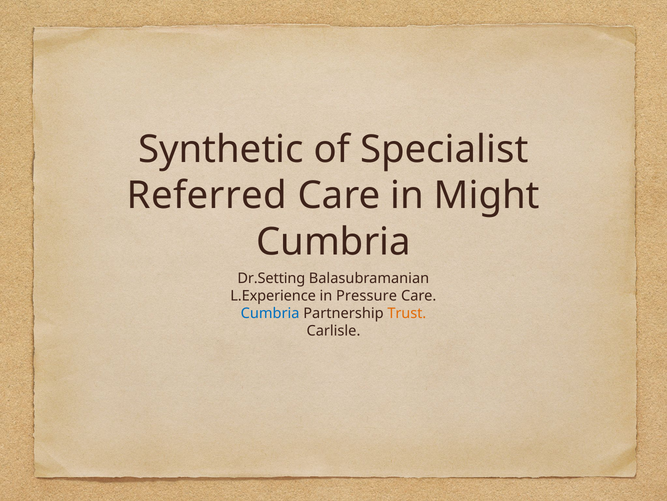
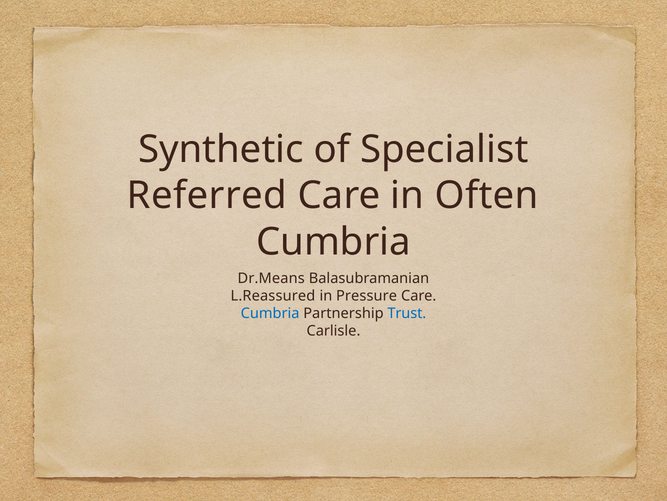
Might: Might -> Often
Dr.Setting: Dr.Setting -> Dr.Means
L.Experience: L.Experience -> L.Reassured
Trust colour: orange -> blue
